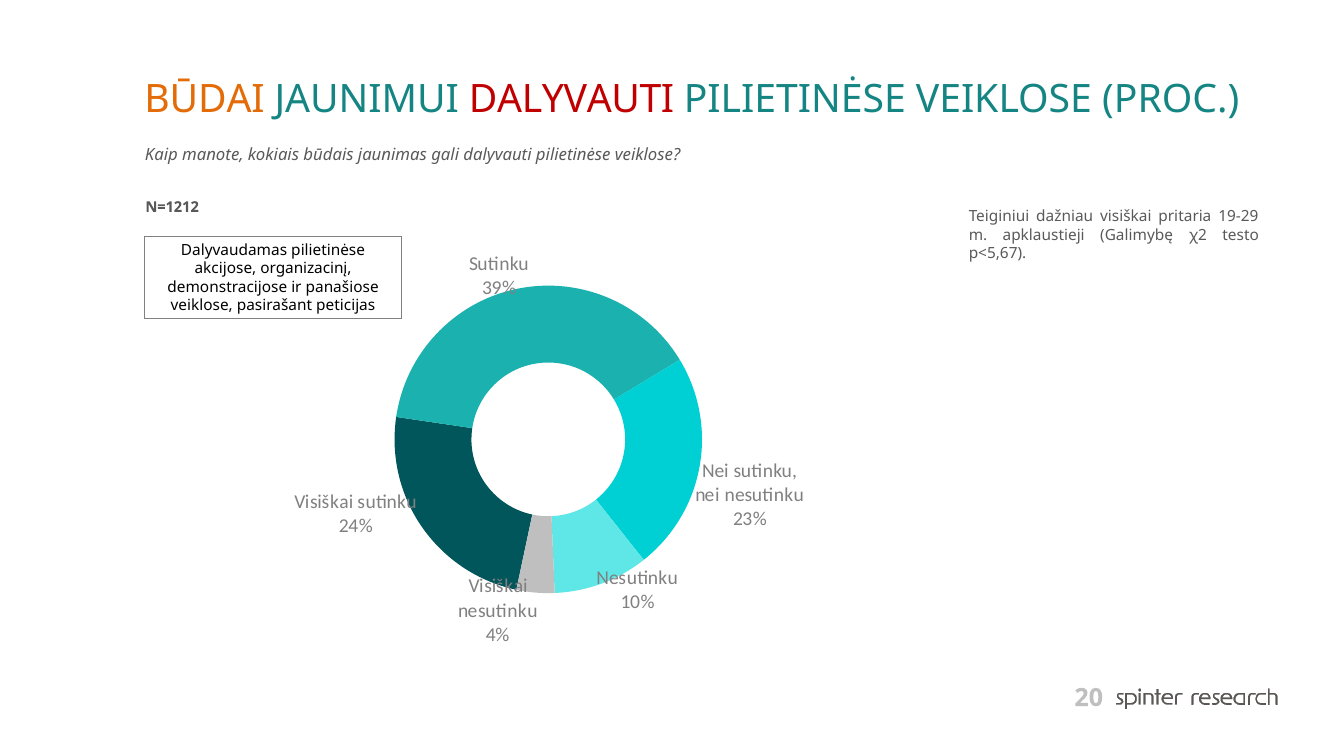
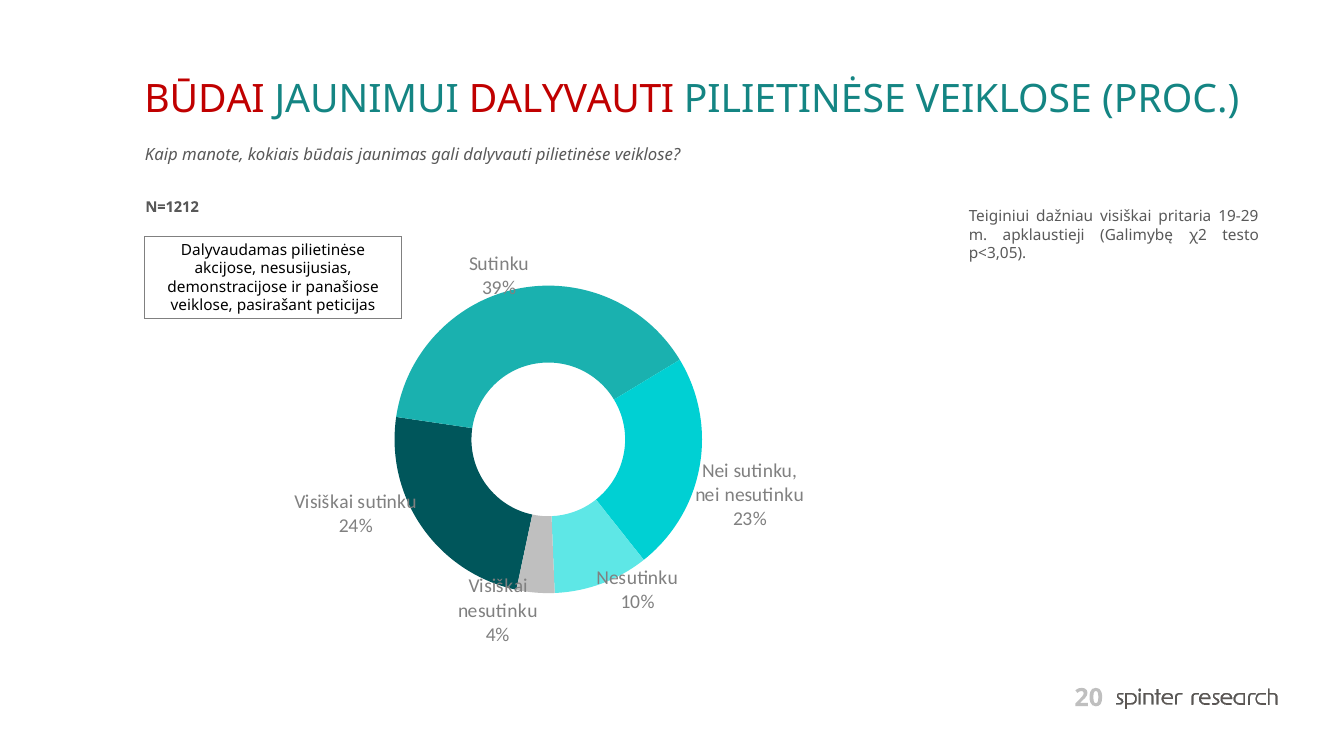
BŪDAI colour: orange -> red
p<5,67: p<5,67 -> p<3,05
organizacinį: organizacinį -> nesusijusias
